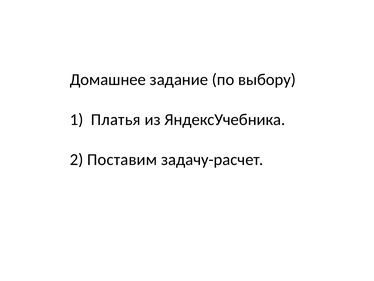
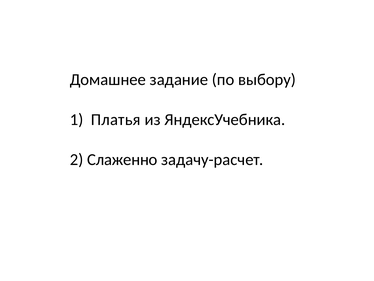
Поставим: Поставим -> Слаженно
